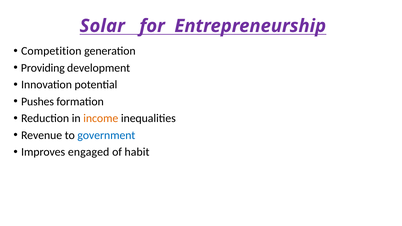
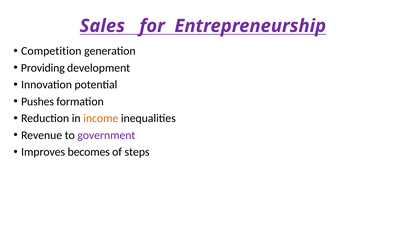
Solar: Solar -> Sales
government colour: blue -> purple
engaged: engaged -> becomes
habit: habit -> steps
